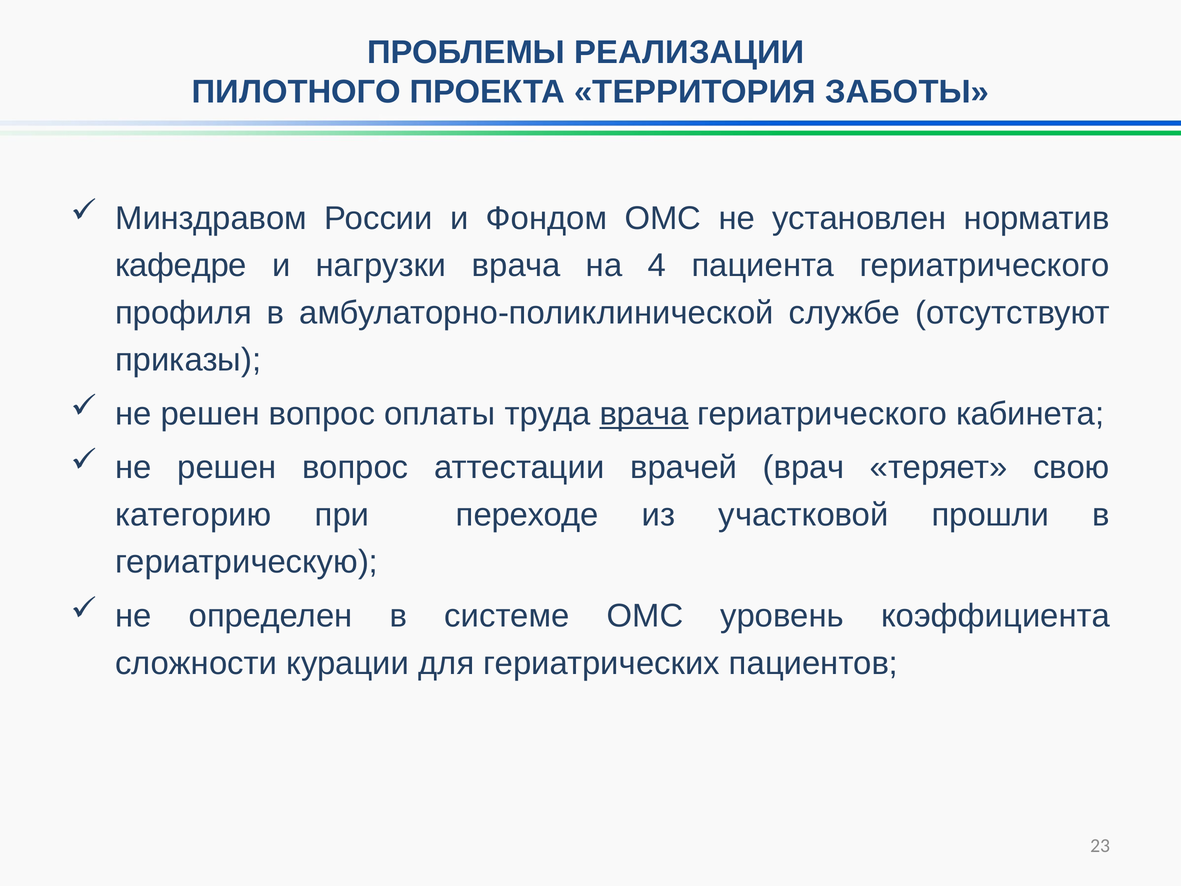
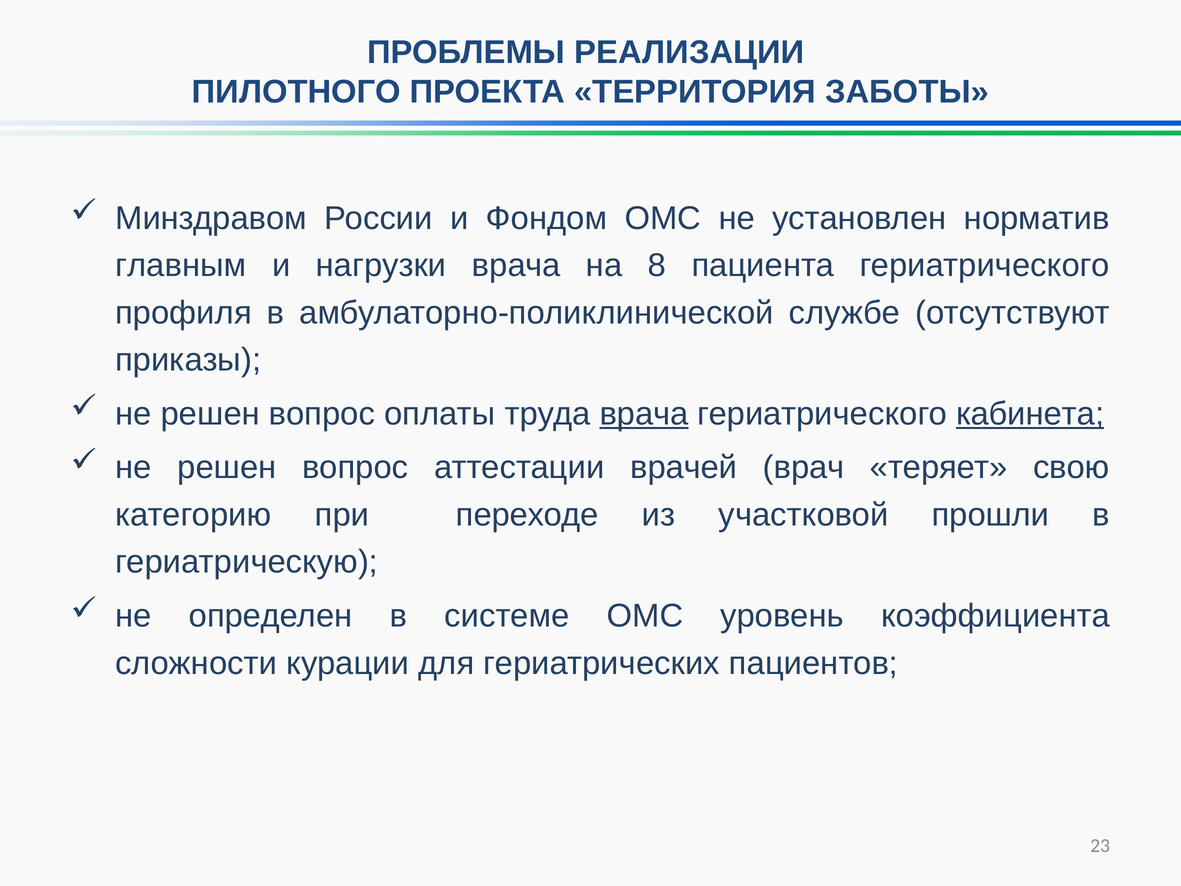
кафедре: кафедре -> главным
4: 4 -> 8
кабинета underline: none -> present
